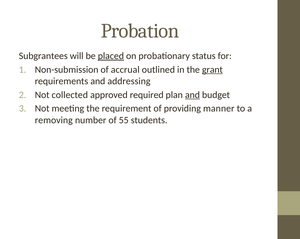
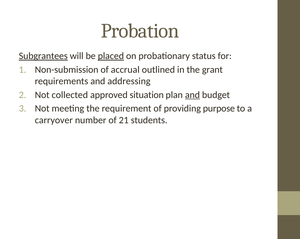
Subgrantees underline: none -> present
grant underline: present -> none
required: required -> situation
manner: manner -> purpose
removing: removing -> carryover
55: 55 -> 21
